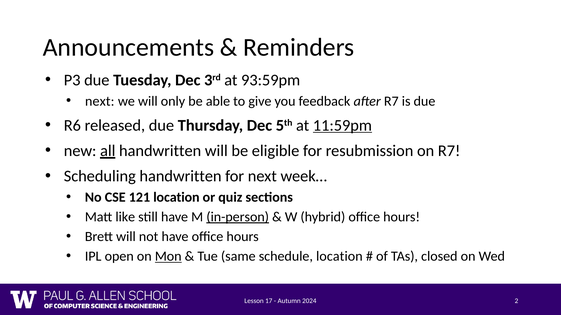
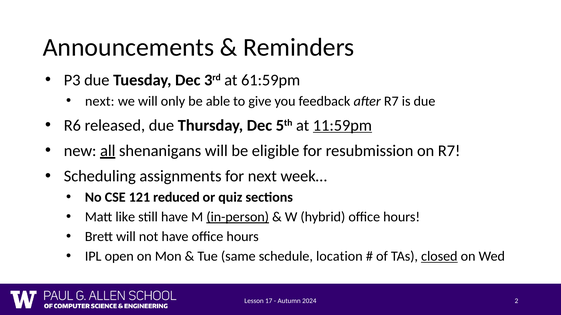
93:59pm: 93:59pm -> 61:59pm
all handwritten: handwritten -> shenanigans
Scheduling handwritten: handwritten -> assignments
121 location: location -> reduced
Mon underline: present -> none
closed underline: none -> present
